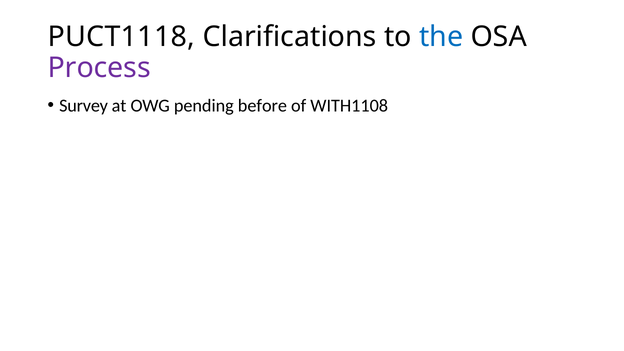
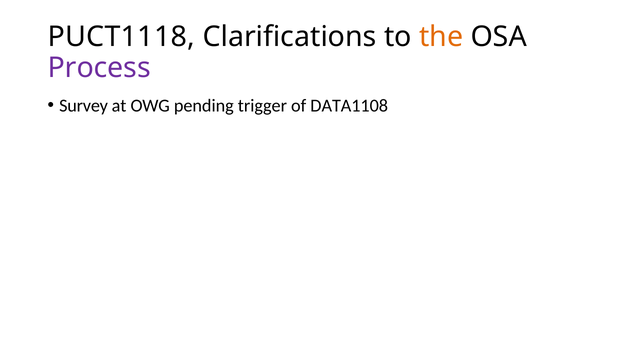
the colour: blue -> orange
before: before -> trigger
WITH1108: WITH1108 -> DATA1108
